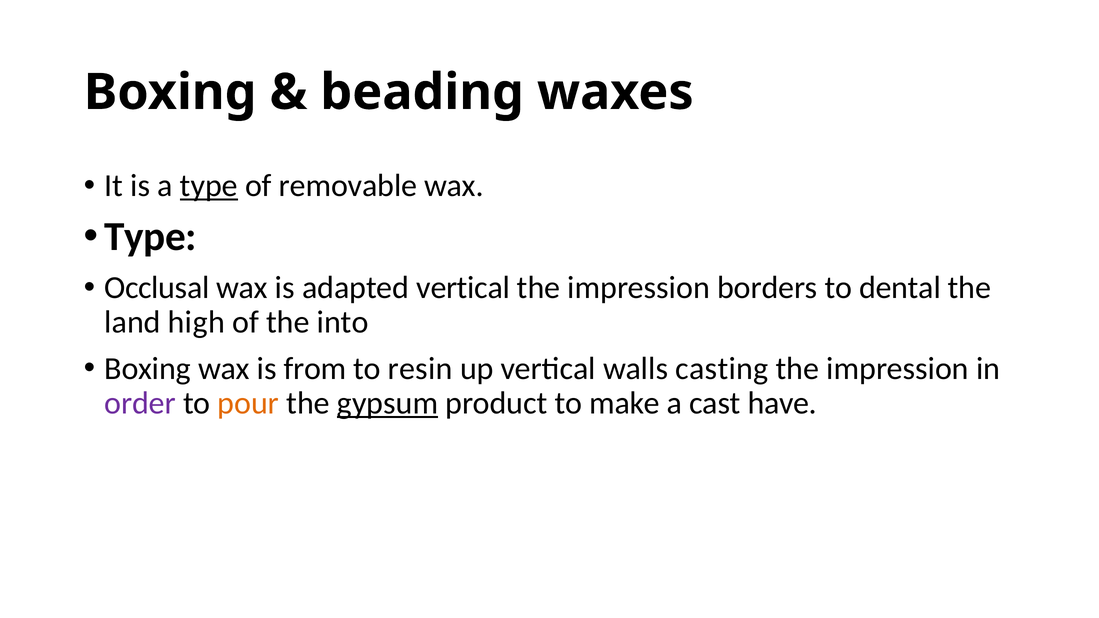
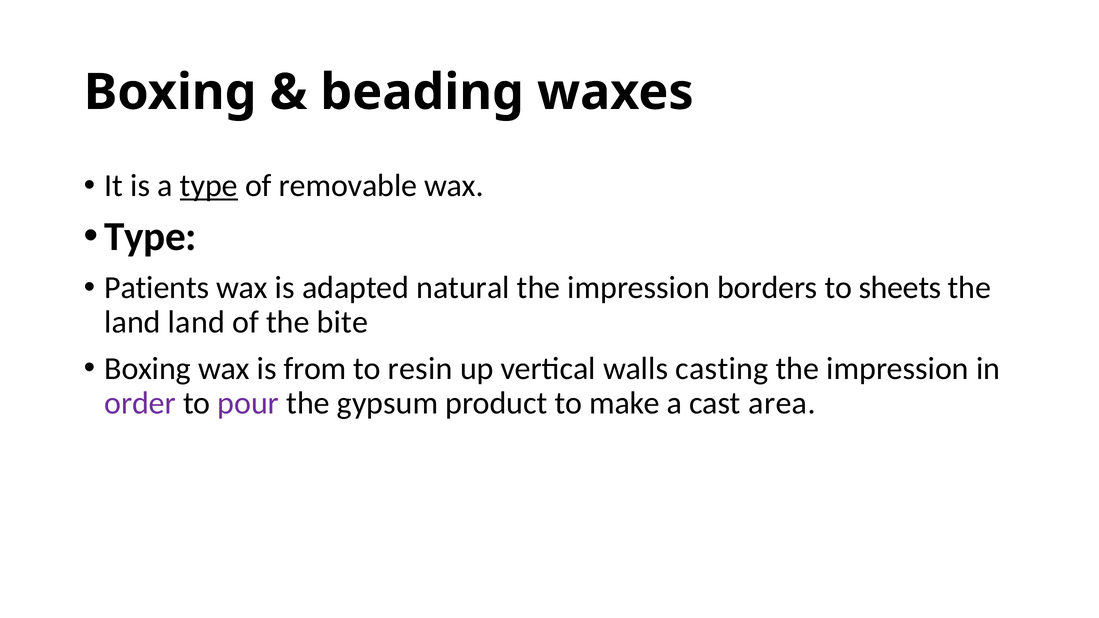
Occlusal: Occlusal -> Patients
adapted vertical: vertical -> natural
dental: dental -> sheets
land high: high -> land
into: into -> bite
pour colour: orange -> purple
gypsum underline: present -> none
have: have -> area
